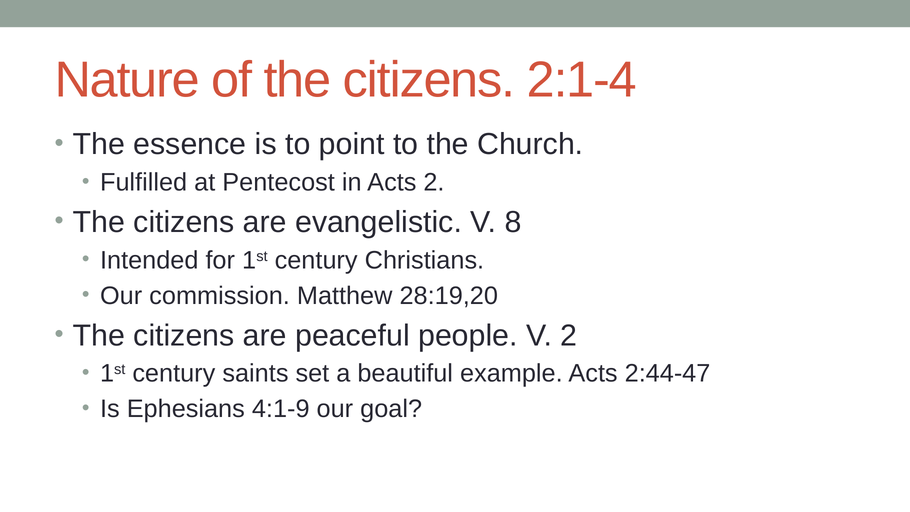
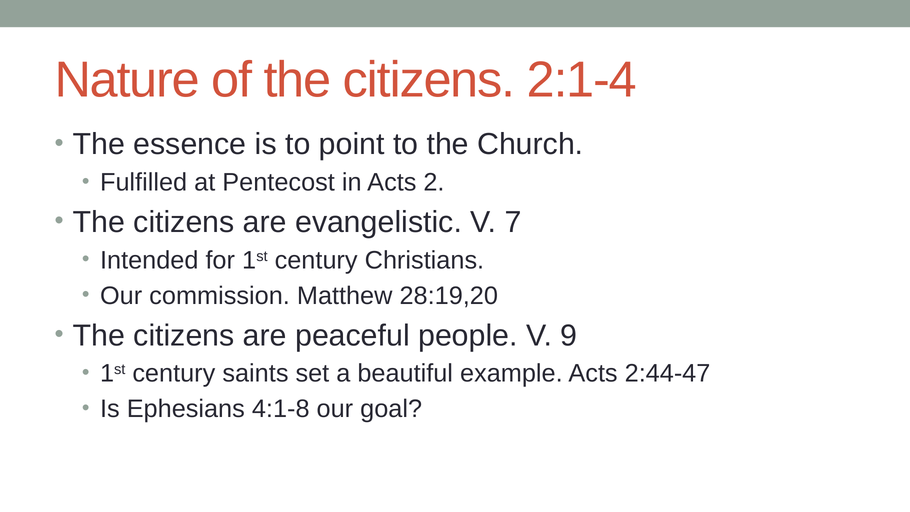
8: 8 -> 7
V 2: 2 -> 9
4:1-9: 4:1-9 -> 4:1-8
